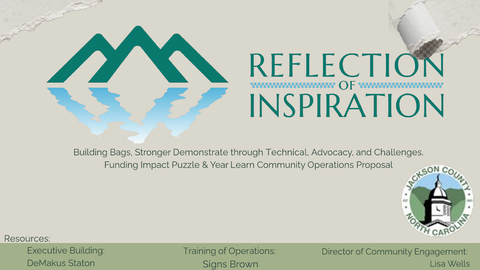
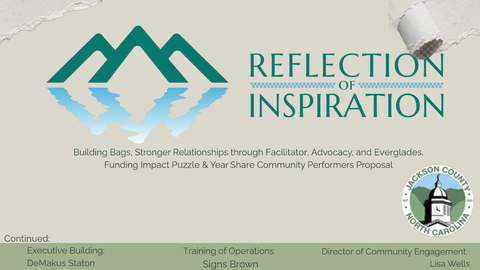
Demonstrate: Demonstrate -> Relationships
Technical: Technical -> Facilitator
Challenges: Challenges -> Everglades
Learn: Learn -> Share
Community Operations: Operations -> Performers
Resources: Resources -> Continued
